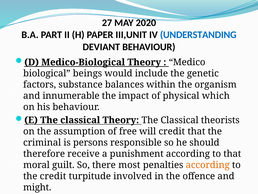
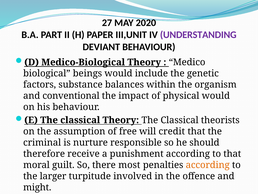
UNDERSTANDING colour: blue -> purple
innumerable: innumerable -> conventional
physical which: which -> would
persons: persons -> nurture
the credit: credit -> larger
